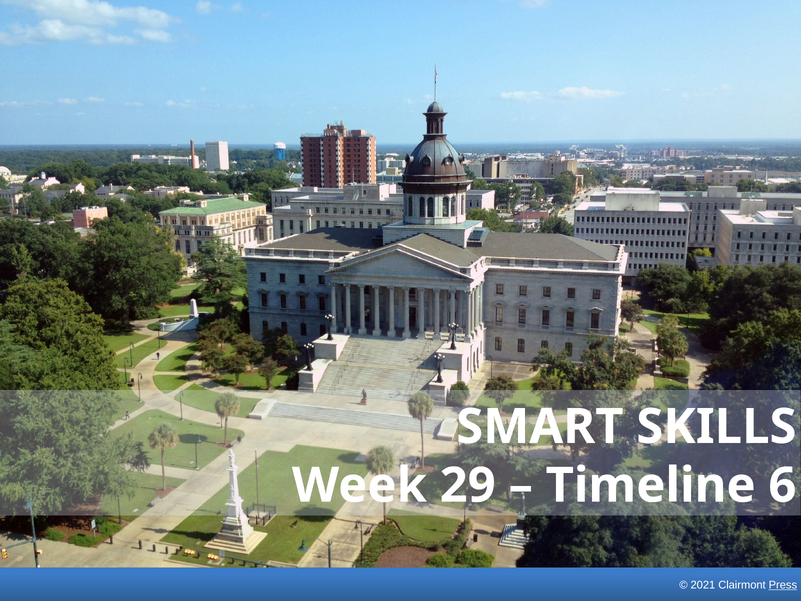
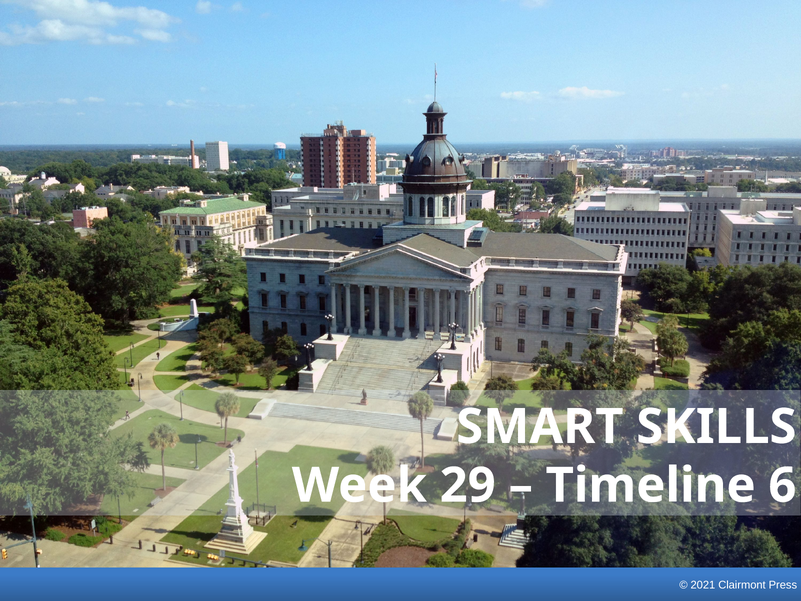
Press underline: present -> none
